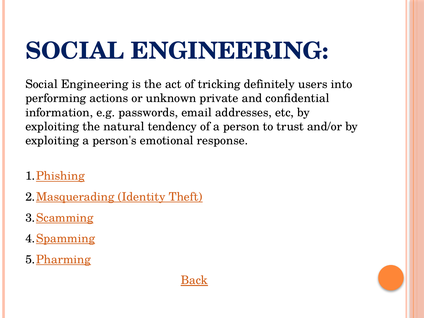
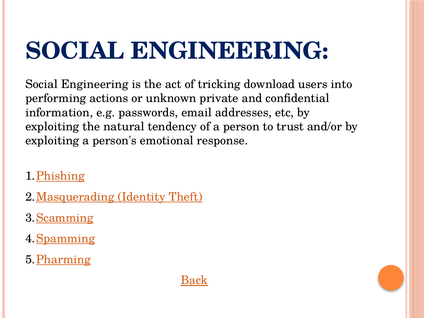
definitely: definitely -> download
